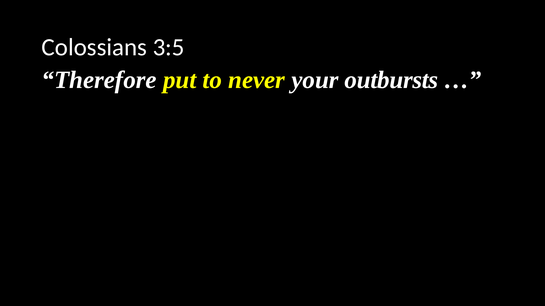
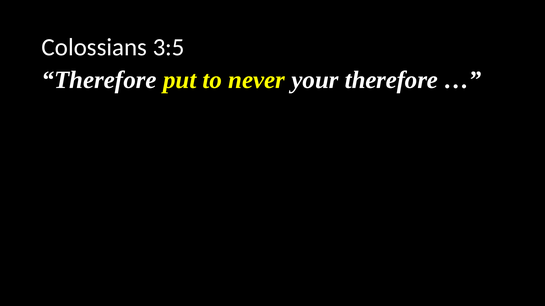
your outbursts: outbursts -> therefore
